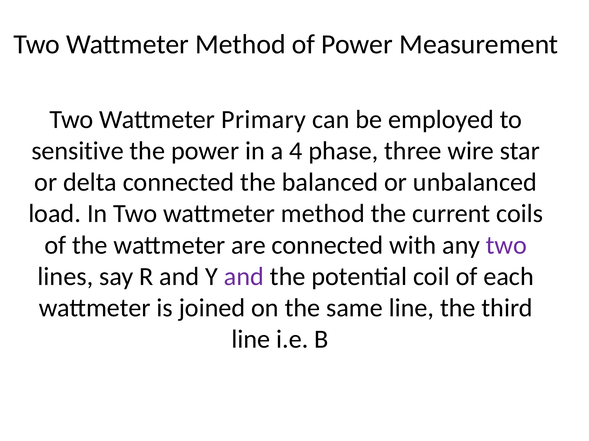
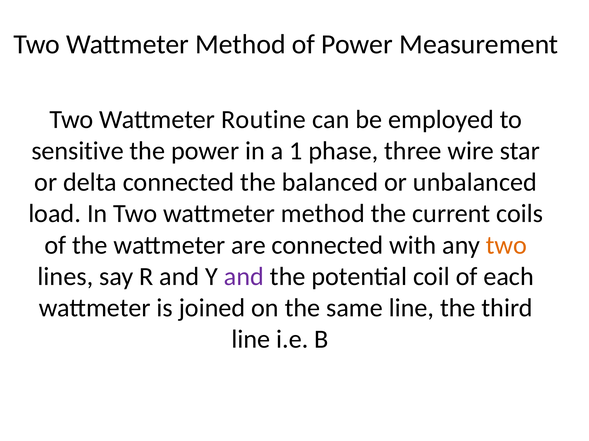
Primary: Primary -> Routine
4: 4 -> 1
two at (506, 246) colour: purple -> orange
